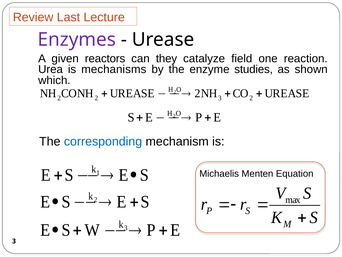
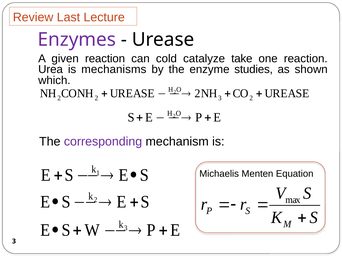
given reactors: reactors -> reaction
they: they -> cold
field: field -> take
corresponding colour: blue -> purple
